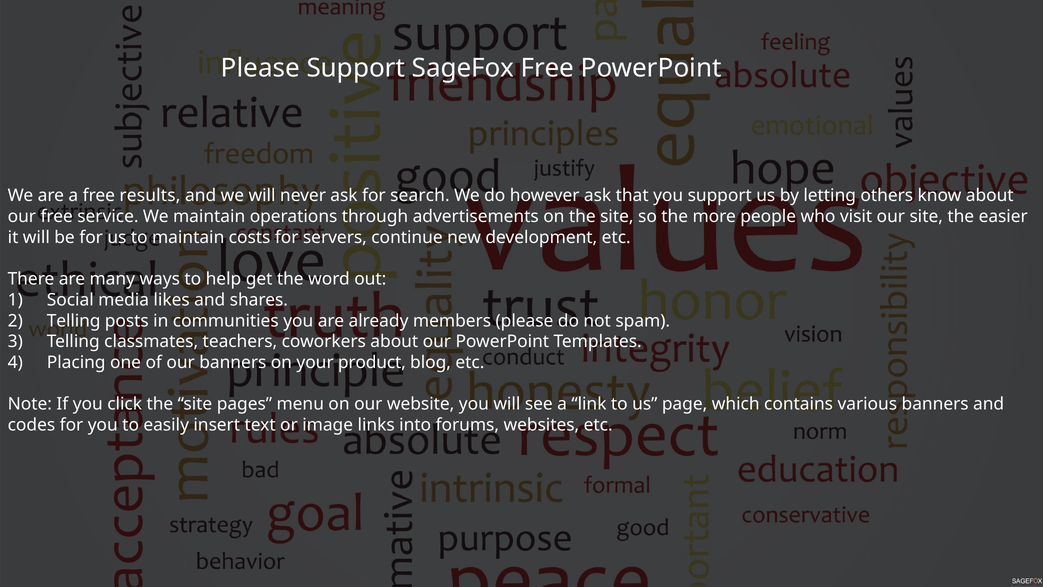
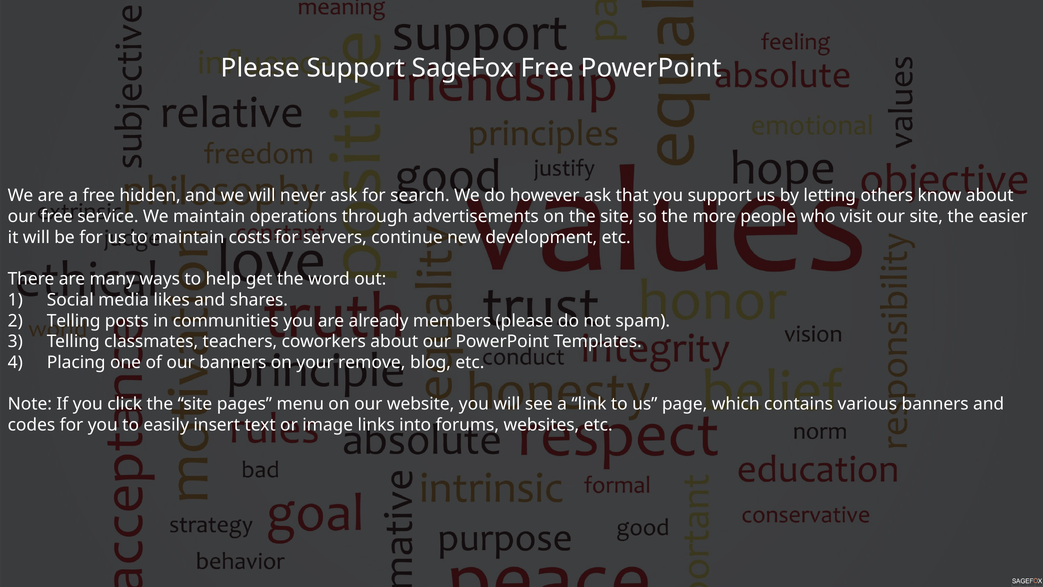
results: results -> hidden
product: product -> remove
